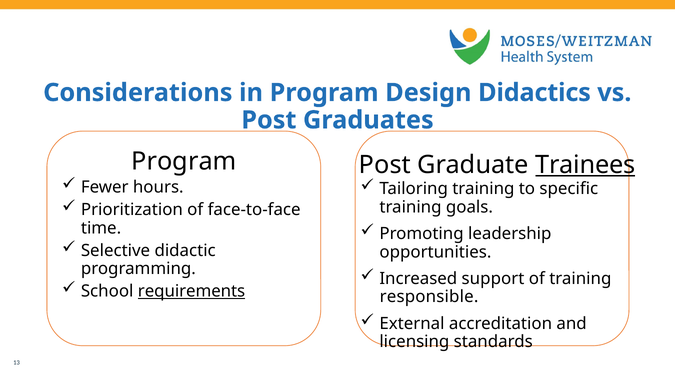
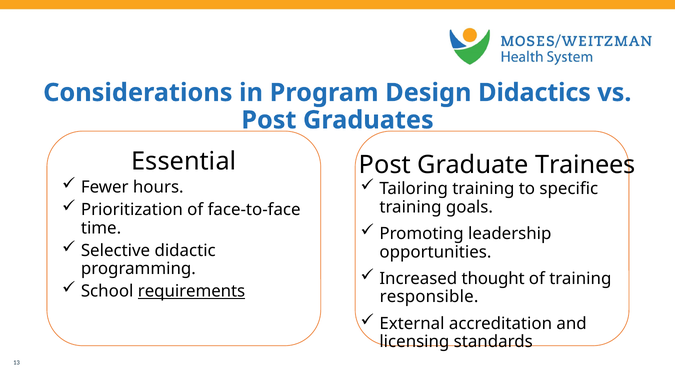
Program at (184, 161): Program -> Essential
Trainees underline: present -> none
support: support -> thought
